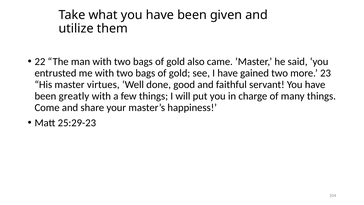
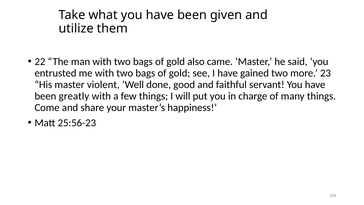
virtues: virtues -> violent
25:29-23: 25:29-23 -> 25:56-23
